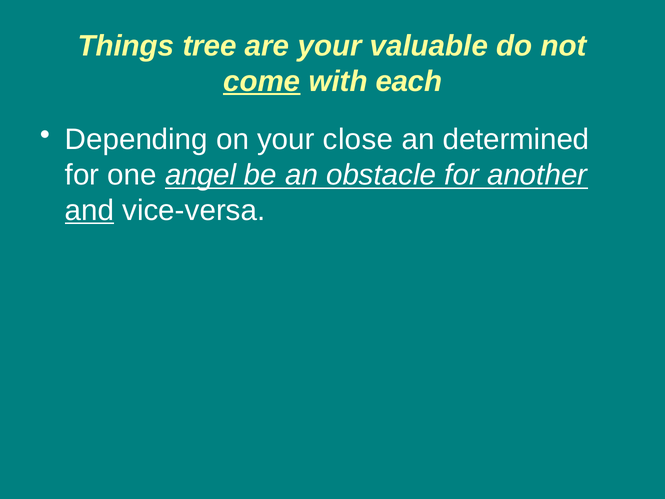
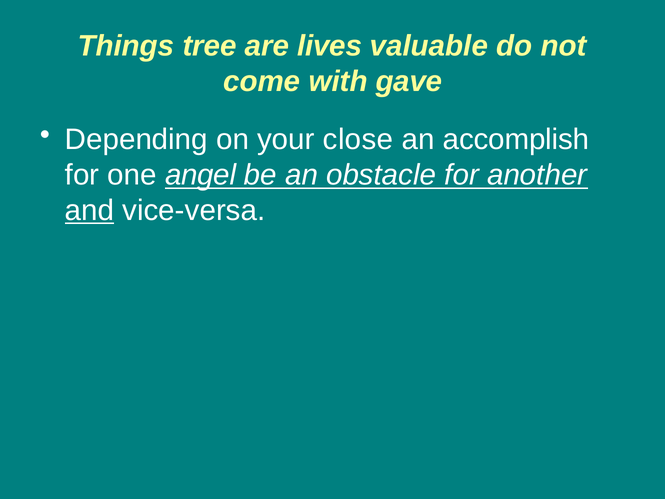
are your: your -> lives
come underline: present -> none
each: each -> gave
determined: determined -> accomplish
